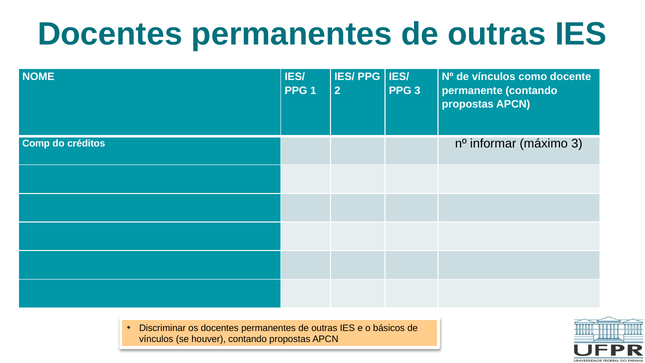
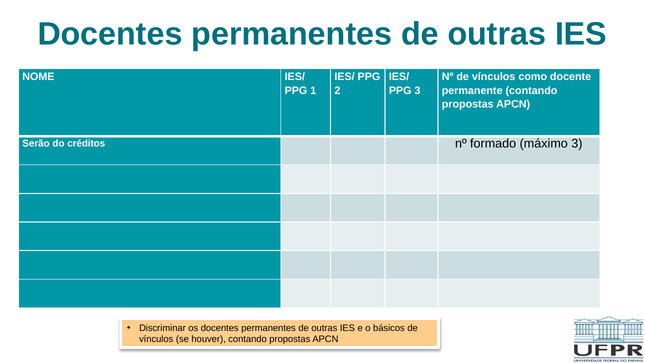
Comp: Comp -> Serão
informar: informar -> formado
